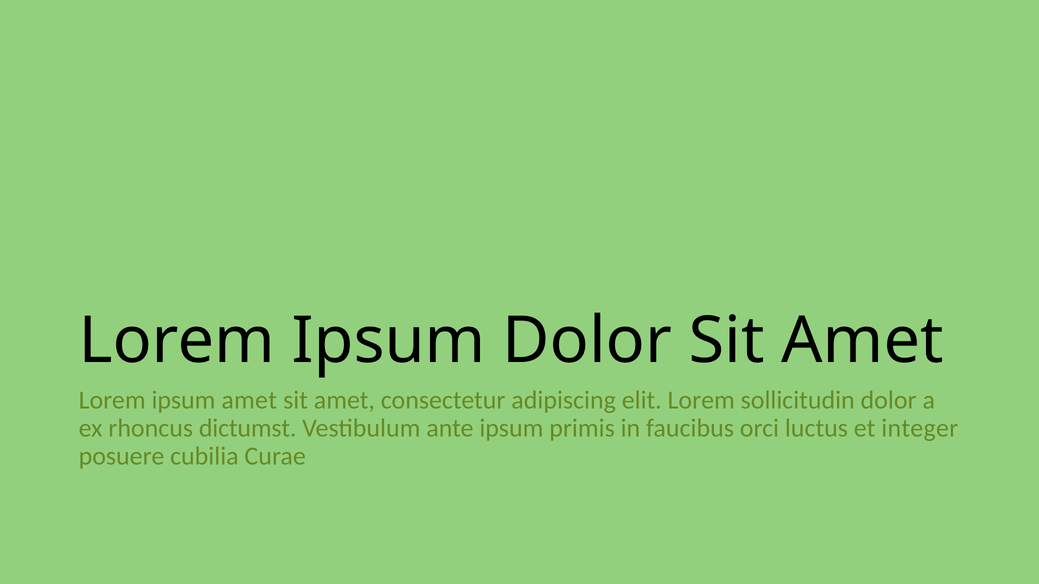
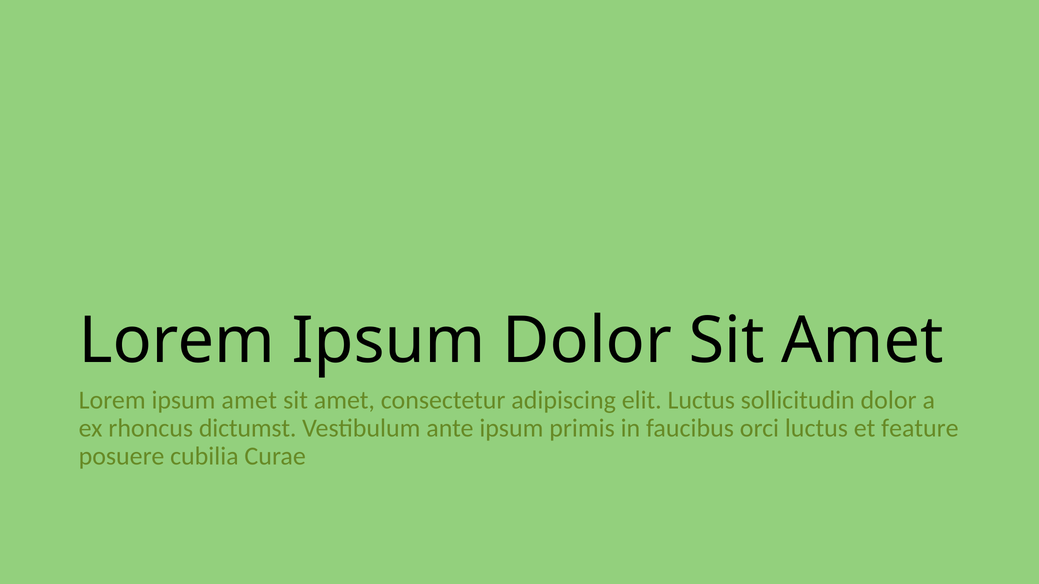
elit Lorem: Lorem -> Luctus
integer: integer -> feature
